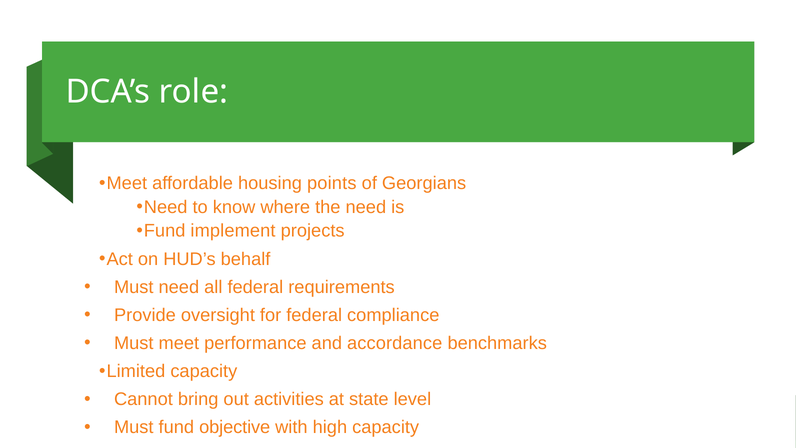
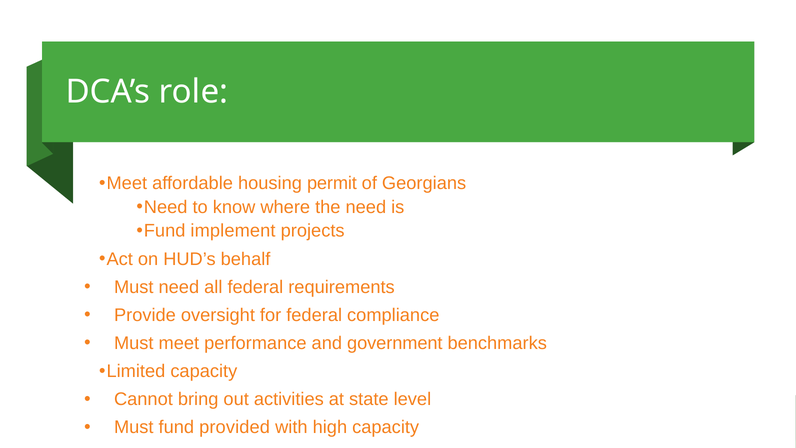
points: points -> permit
accordance: accordance -> government
objective: objective -> provided
